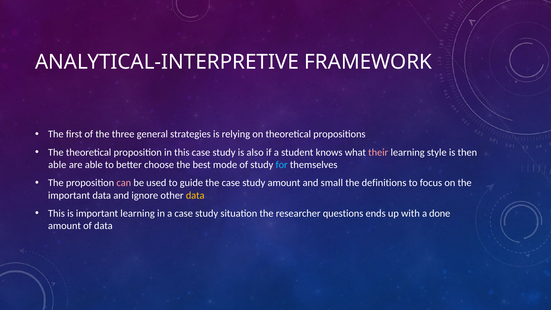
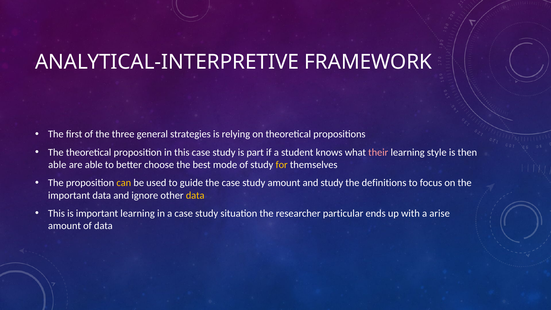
also: also -> part
for colour: light blue -> yellow
can colour: pink -> yellow
and small: small -> study
questions: questions -> particular
done: done -> arise
